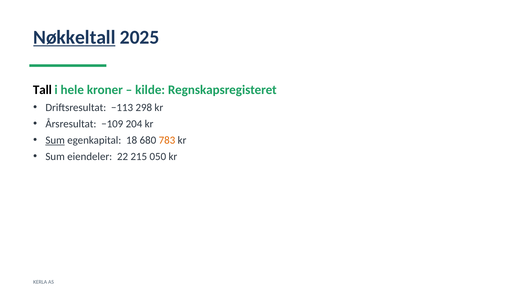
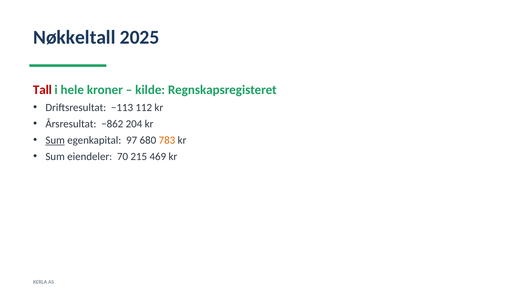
Nøkkeltall underline: present -> none
Tall colour: black -> red
298: 298 -> 112
−109: −109 -> −862
18: 18 -> 97
22: 22 -> 70
050: 050 -> 469
